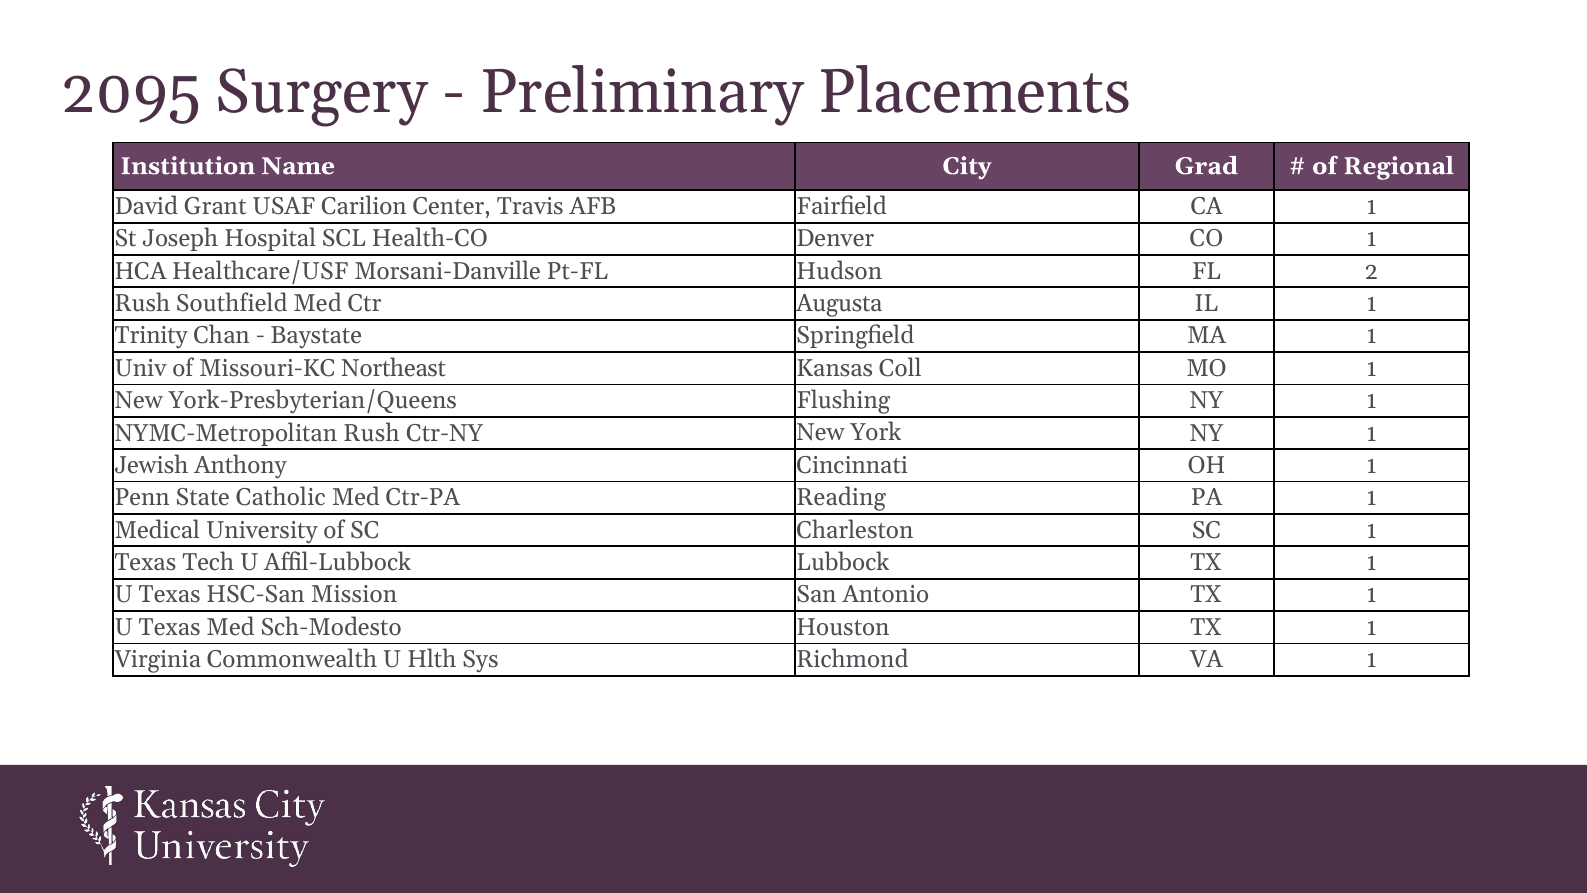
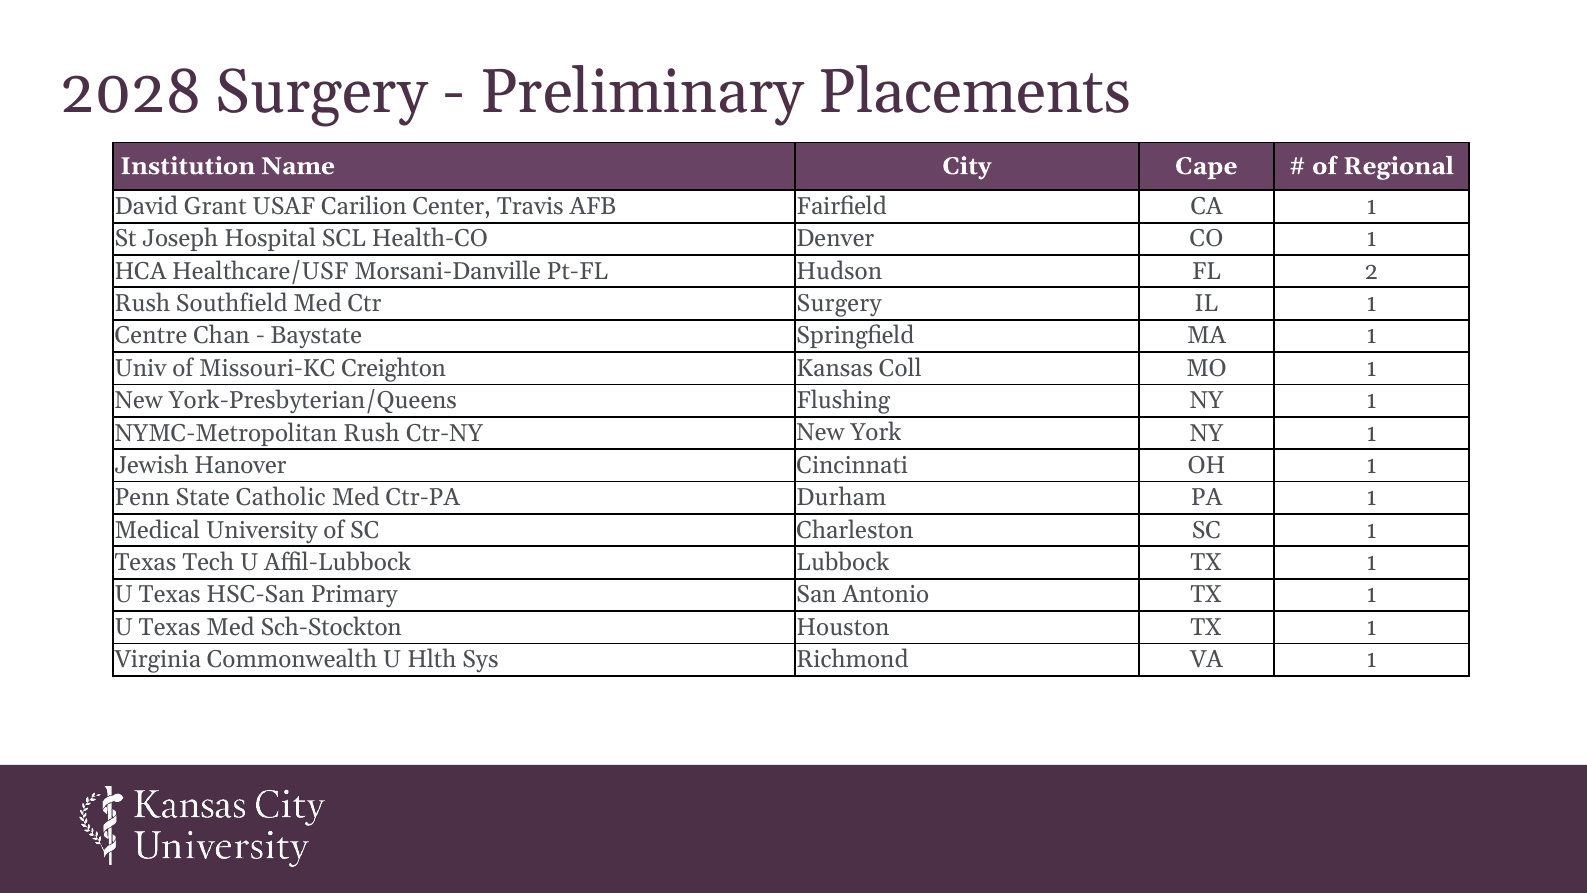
2095: 2095 -> 2028
Grad: Grad -> Cape
Ctr Augusta: Augusta -> Surgery
Trinity: Trinity -> Centre
Northeast: Northeast -> Creighton
Anthony: Anthony -> Hanover
Reading: Reading -> Durham
Mission: Mission -> Primary
Sch-Modesto: Sch-Modesto -> Sch-Stockton
